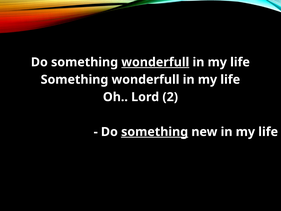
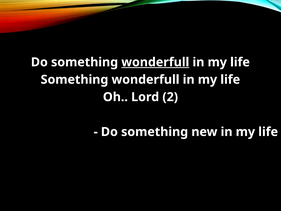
something at (155, 132) underline: present -> none
